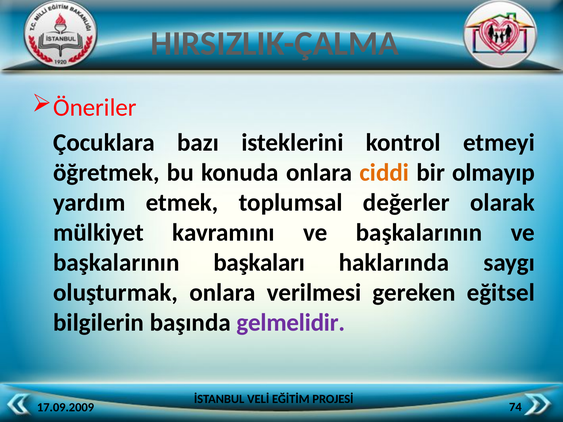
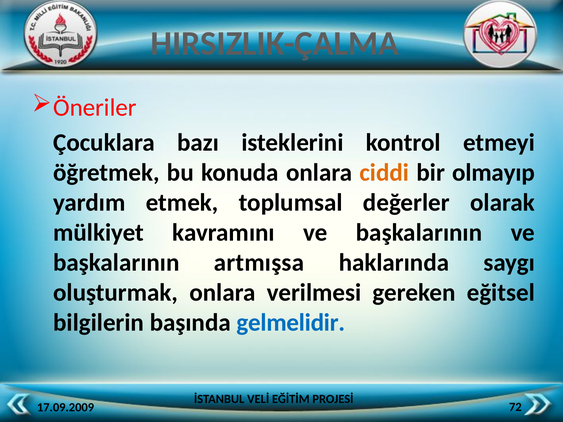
başkaları: başkaları -> artmışsa
gelmelidir colour: purple -> blue
74: 74 -> 72
